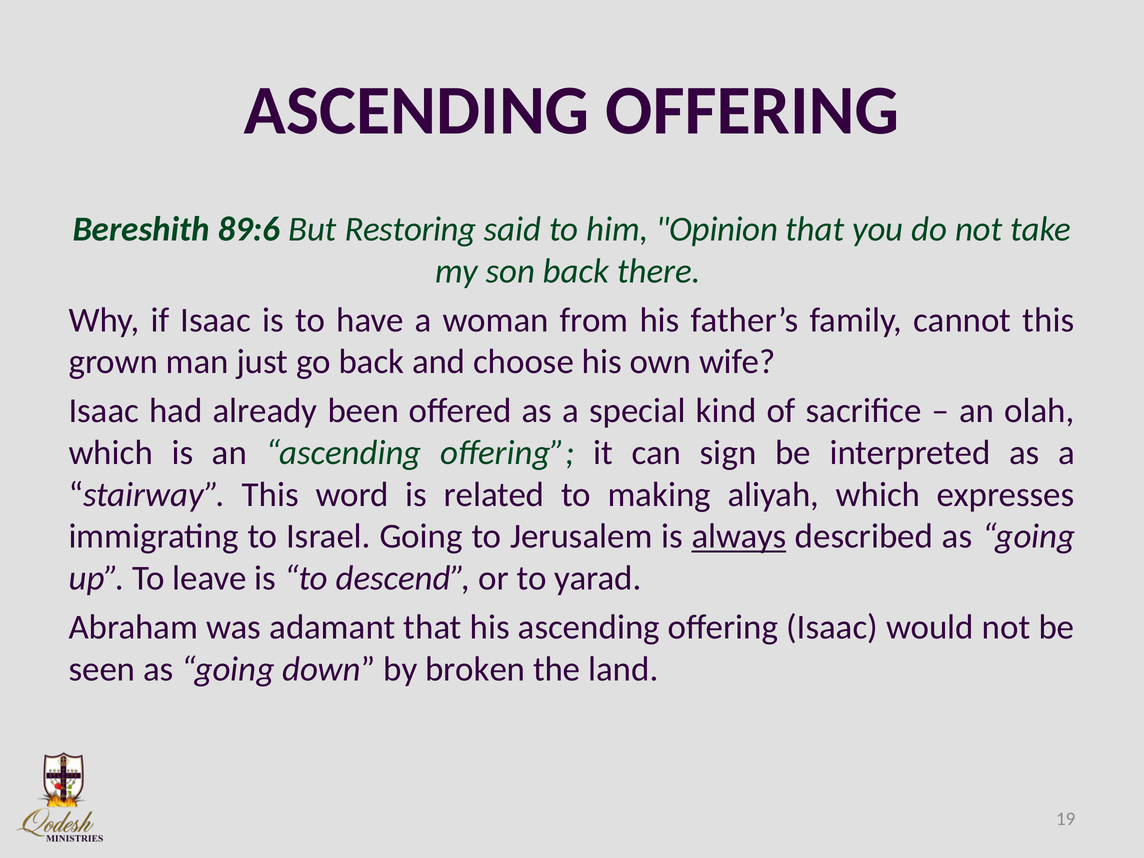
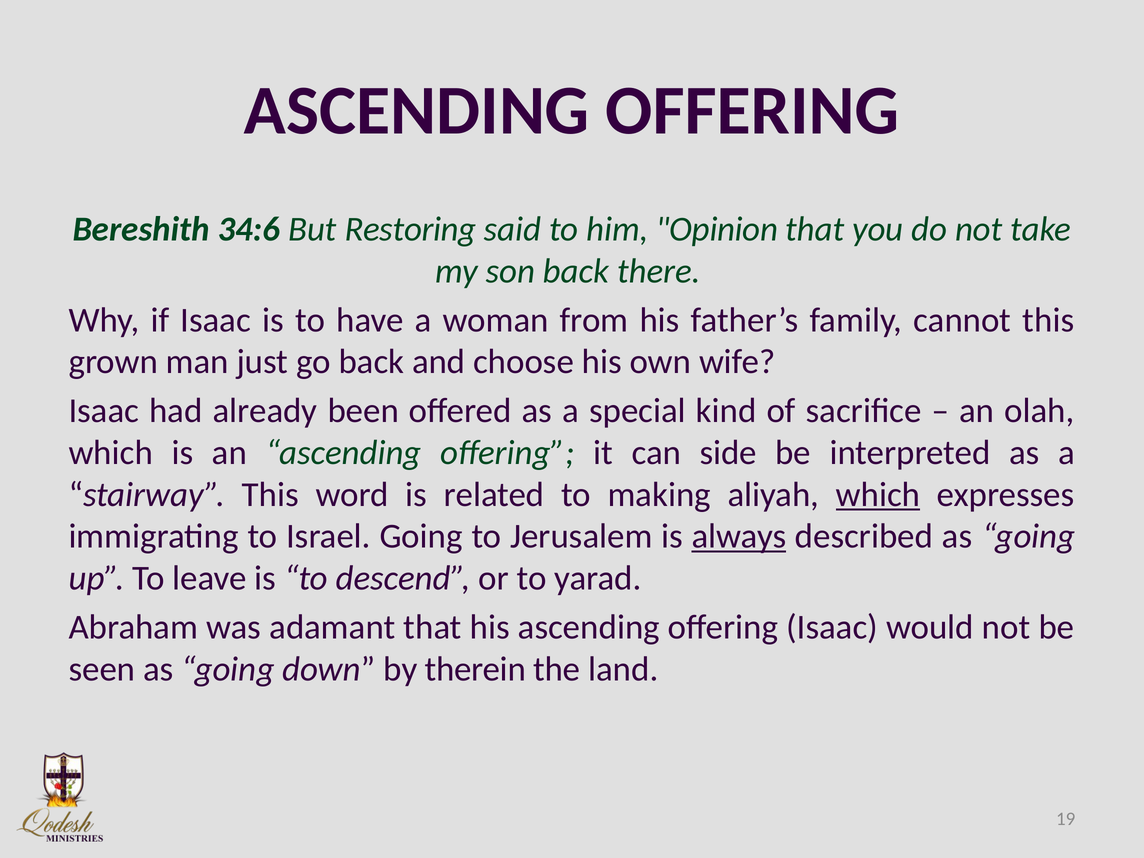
89:6: 89:6 -> 34:6
sign: sign -> side
which at (878, 495) underline: none -> present
broken: broken -> therein
